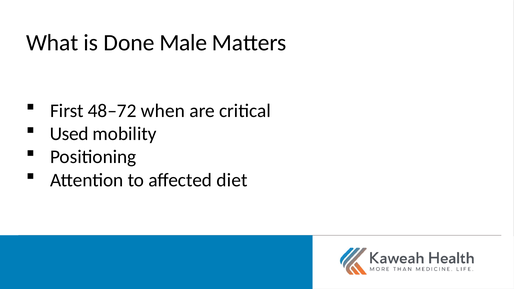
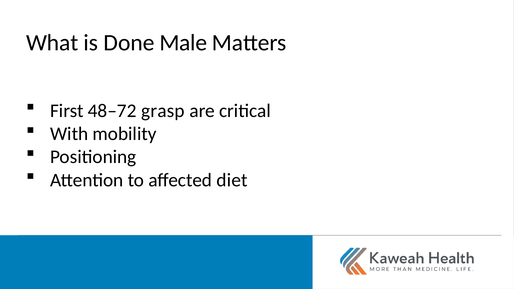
when: when -> grasp
Used: Used -> With
